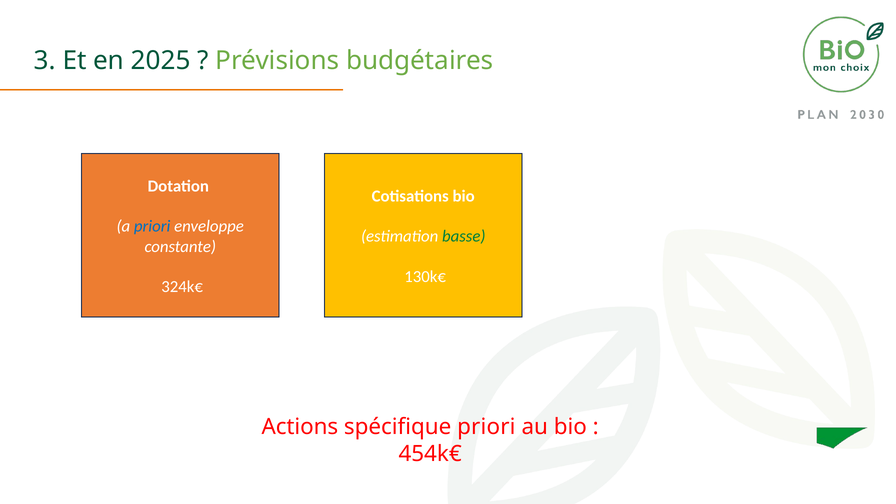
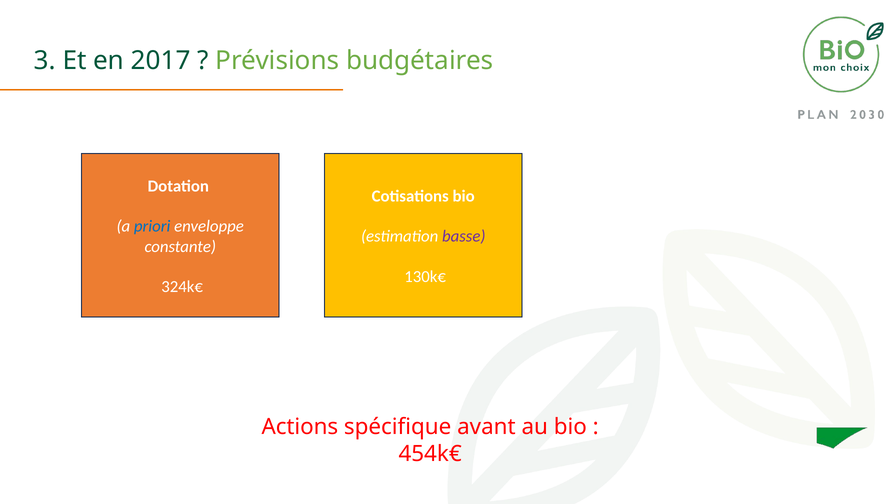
2025: 2025 -> 2017
basse colour: green -> purple
spécifique priori: priori -> avant
